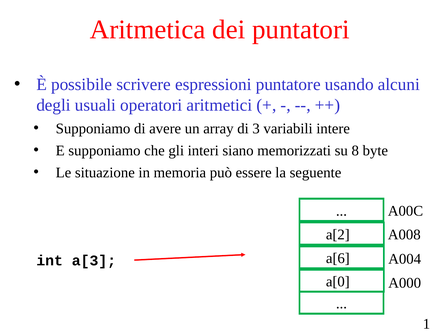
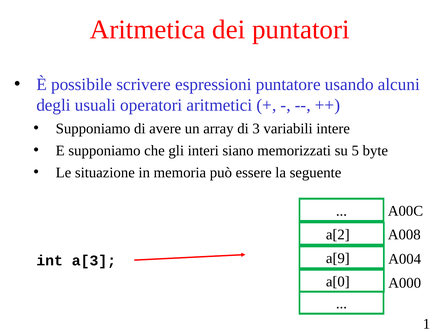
su 8: 8 -> 5
a[6: a[6 -> a[9
